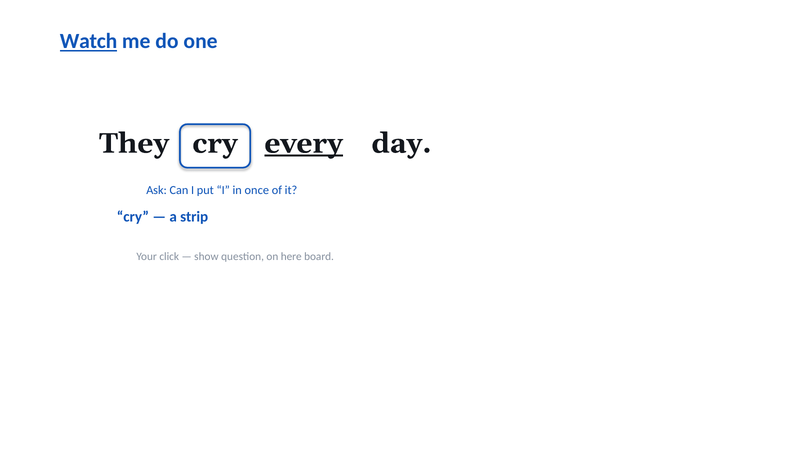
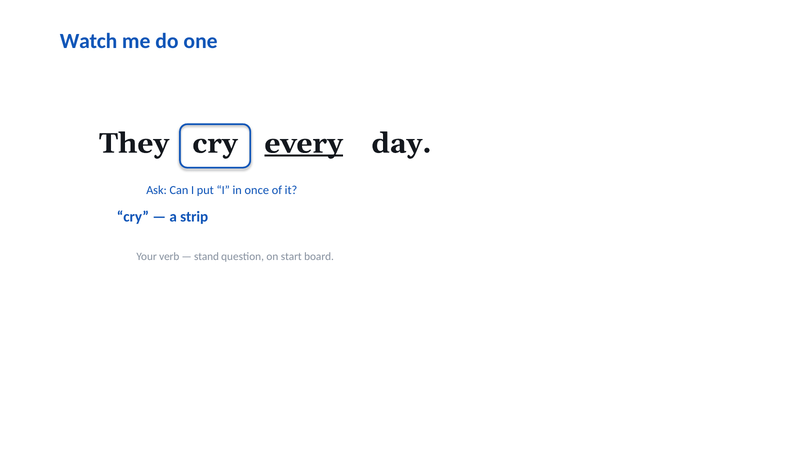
Watch underline: present -> none
click: click -> verb
show: show -> stand
here: here -> start
